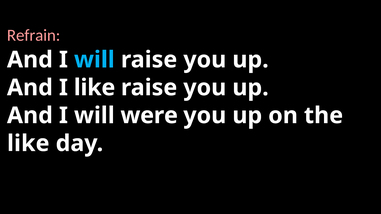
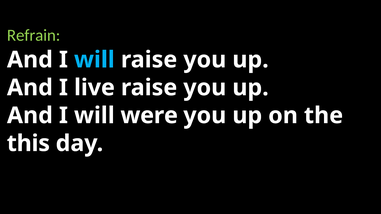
Refrain colour: pink -> light green
I like: like -> live
like at (28, 144): like -> this
